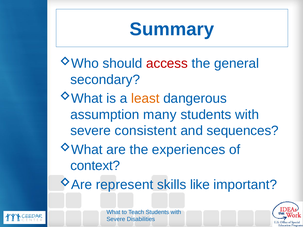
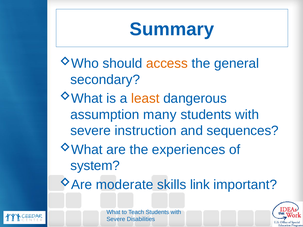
access colour: red -> orange
consistent: consistent -> instruction
context: context -> system
represent: represent -> moderate
like: like -> link
